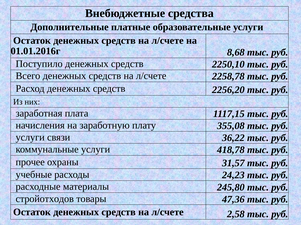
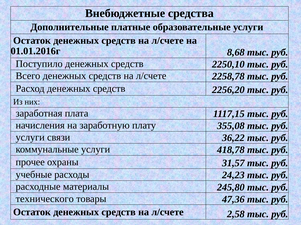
стройотходов: стройотходов -> технического
